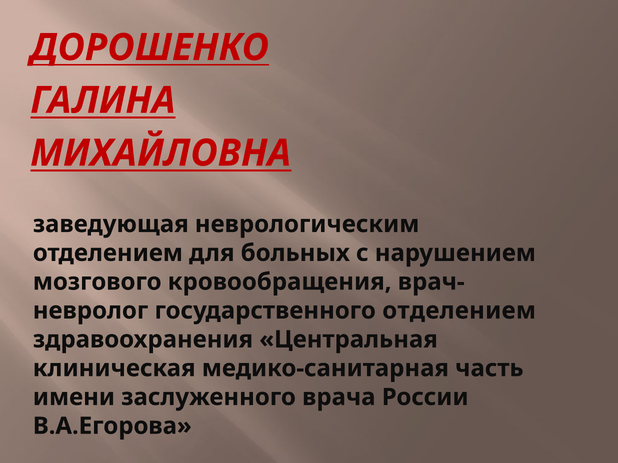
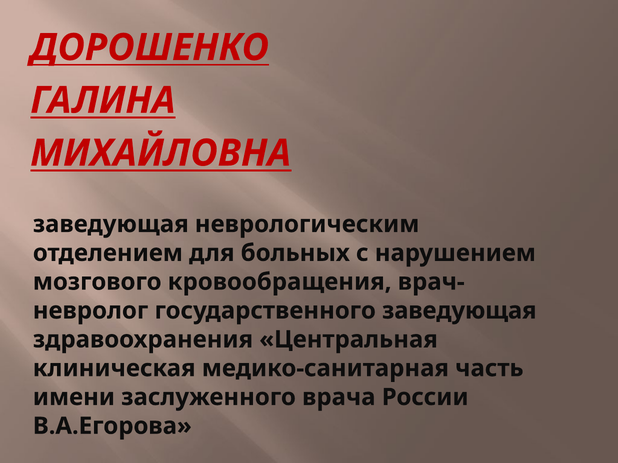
государственного отделением: отделением -> заведующая
